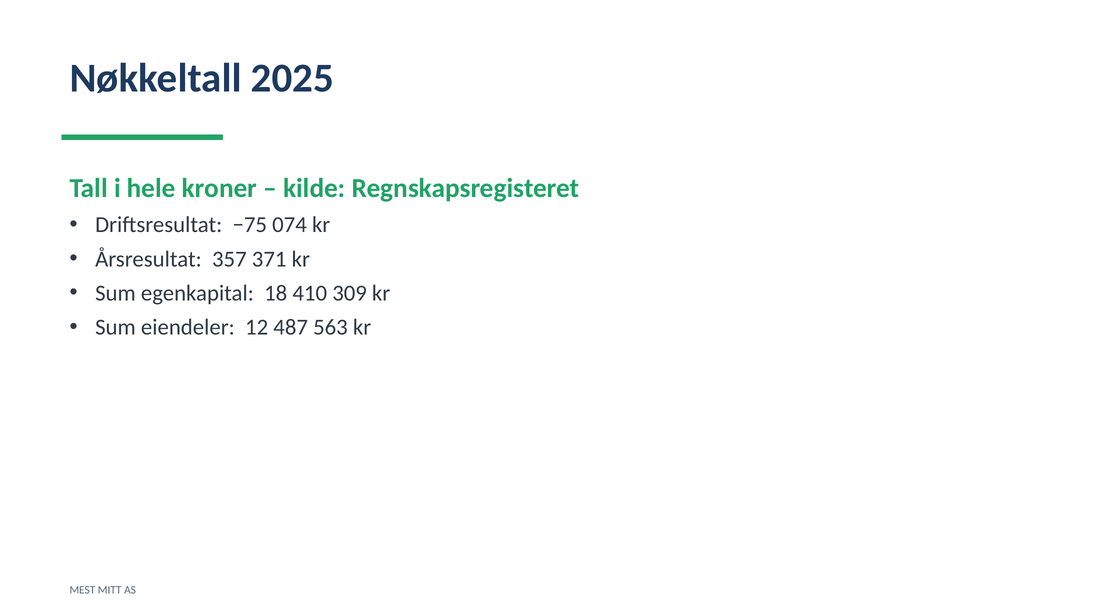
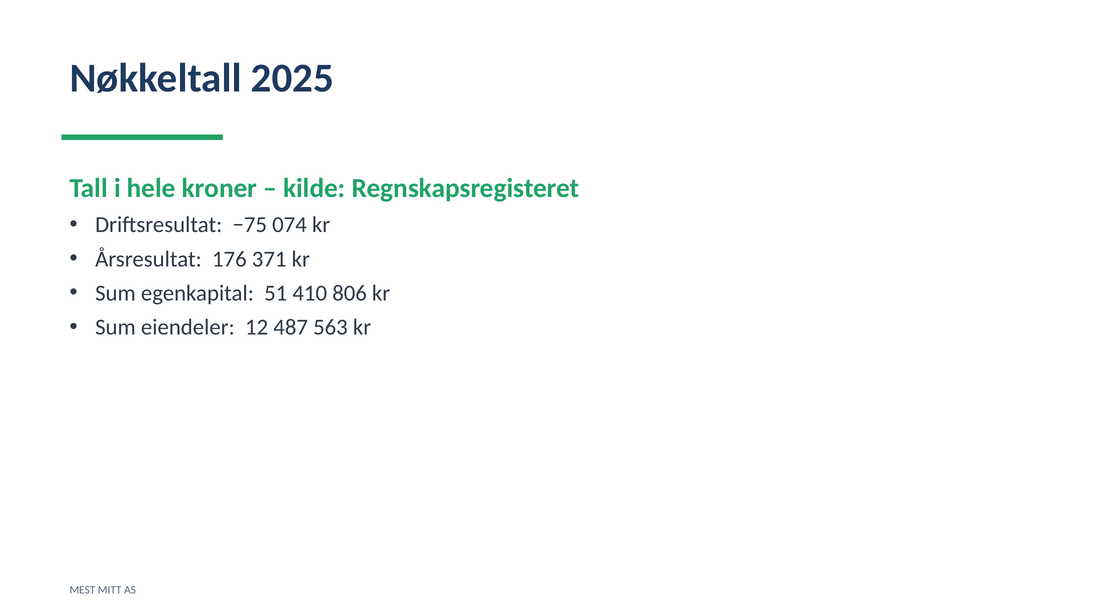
357: 357 -> 176
18: 18 -> 51
309: 309 -> 806
